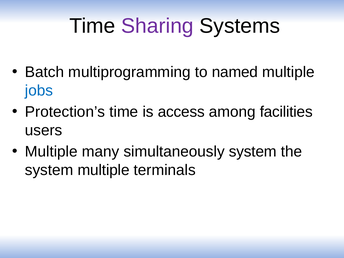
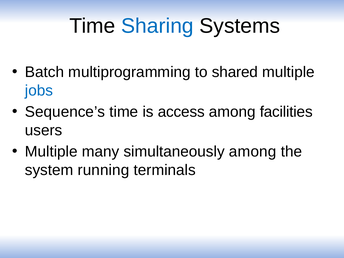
Sharing colour: purple -> blue
named: named -> shared
Protection’s: Protection’s -> Sequence’s
simultaneously system: system -> among
system multiple: multiple -> running
